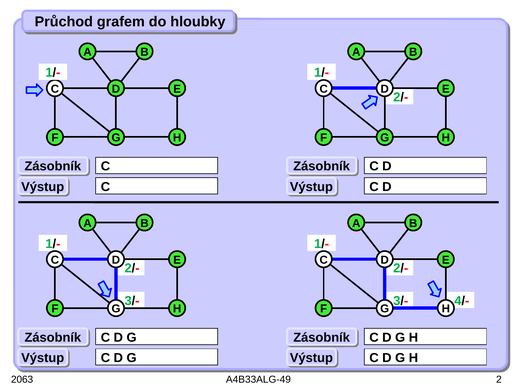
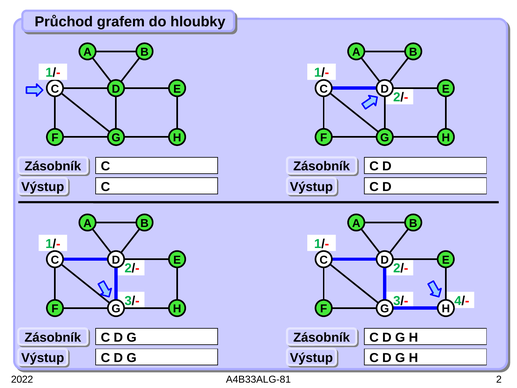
2063: 2063 -> 2022
A4B33ALG-49: A4B33ALG-49 -> A4B33ALG-81
